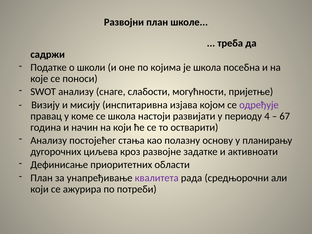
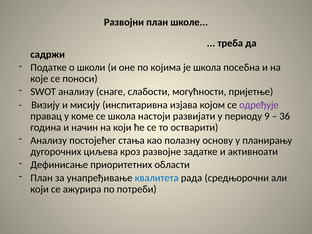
4: 4 -> 9
67: 67 -> 36
квалитета colour: purple -> blue
